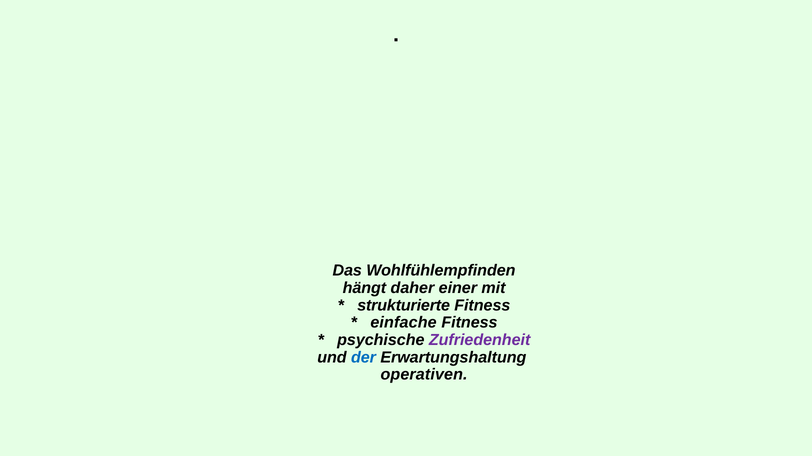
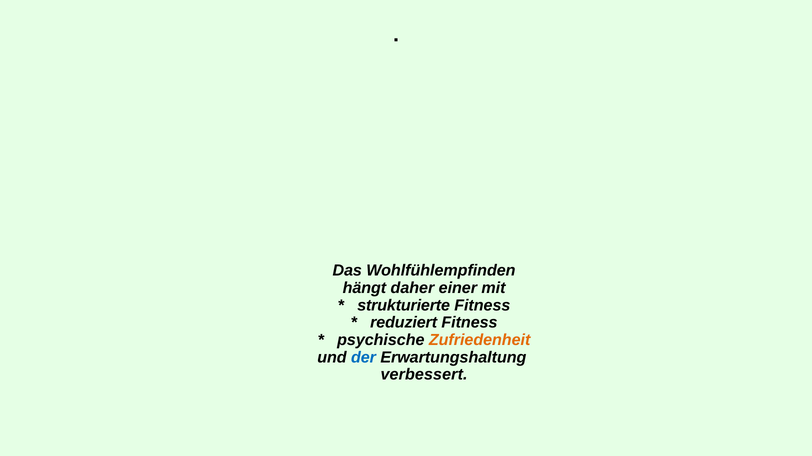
einfache: einfache -> reduziert
Zufriedenheit colour: purple -> orange
operativen: operativen -> verbessert
